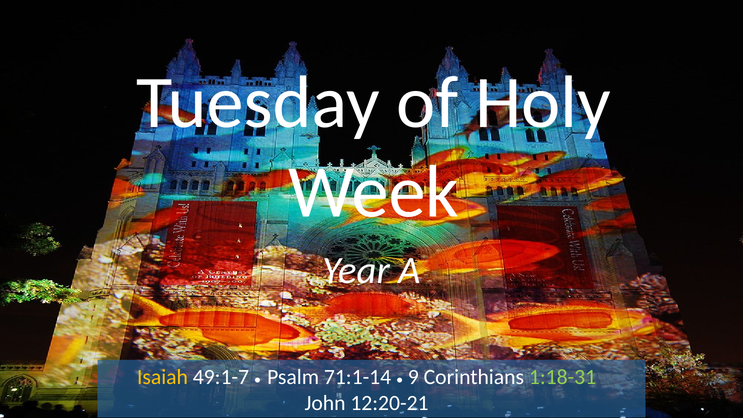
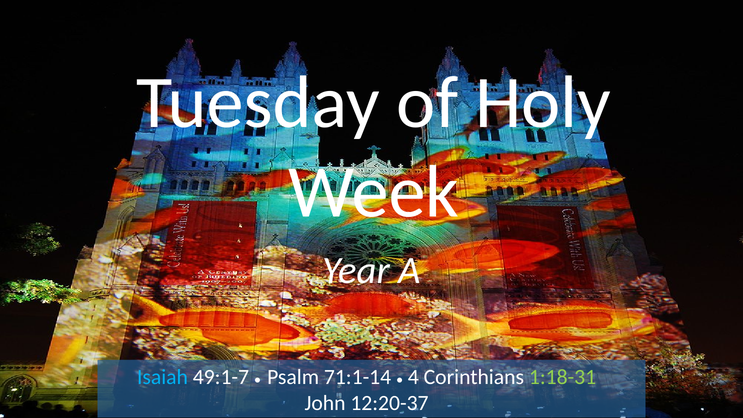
Isaiah colour: yellow -> light blue
9: 9 -> 4
12:20-21: 12:20-21 -> 12:20-37
